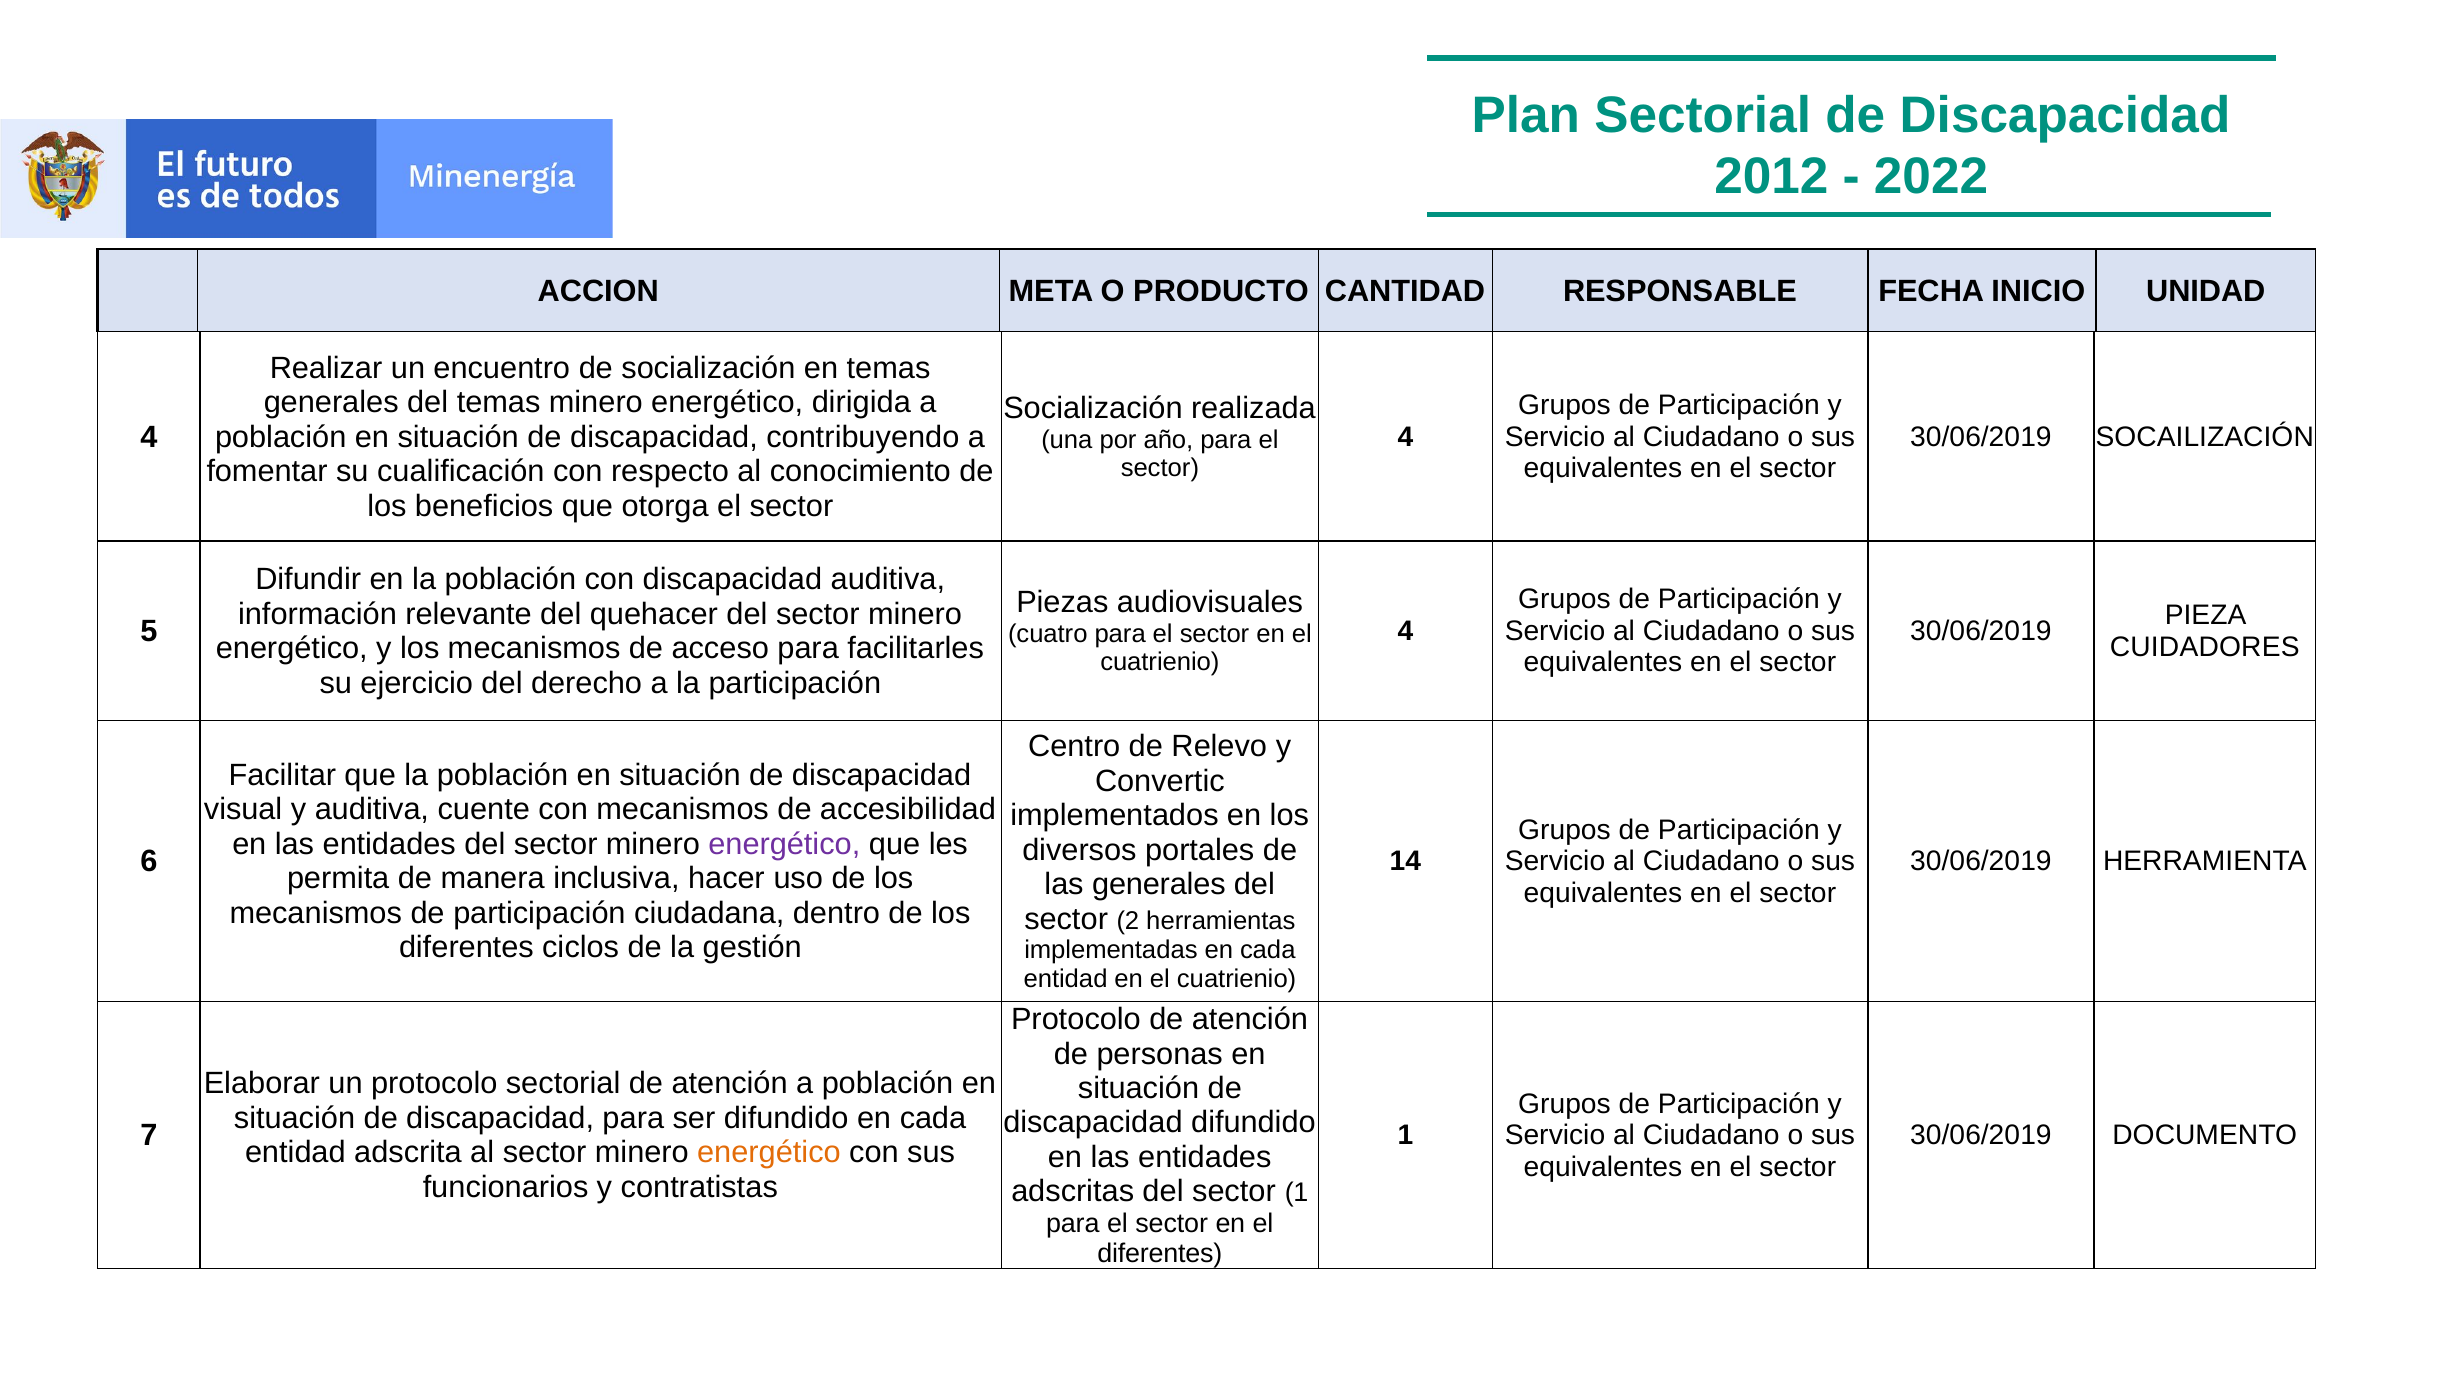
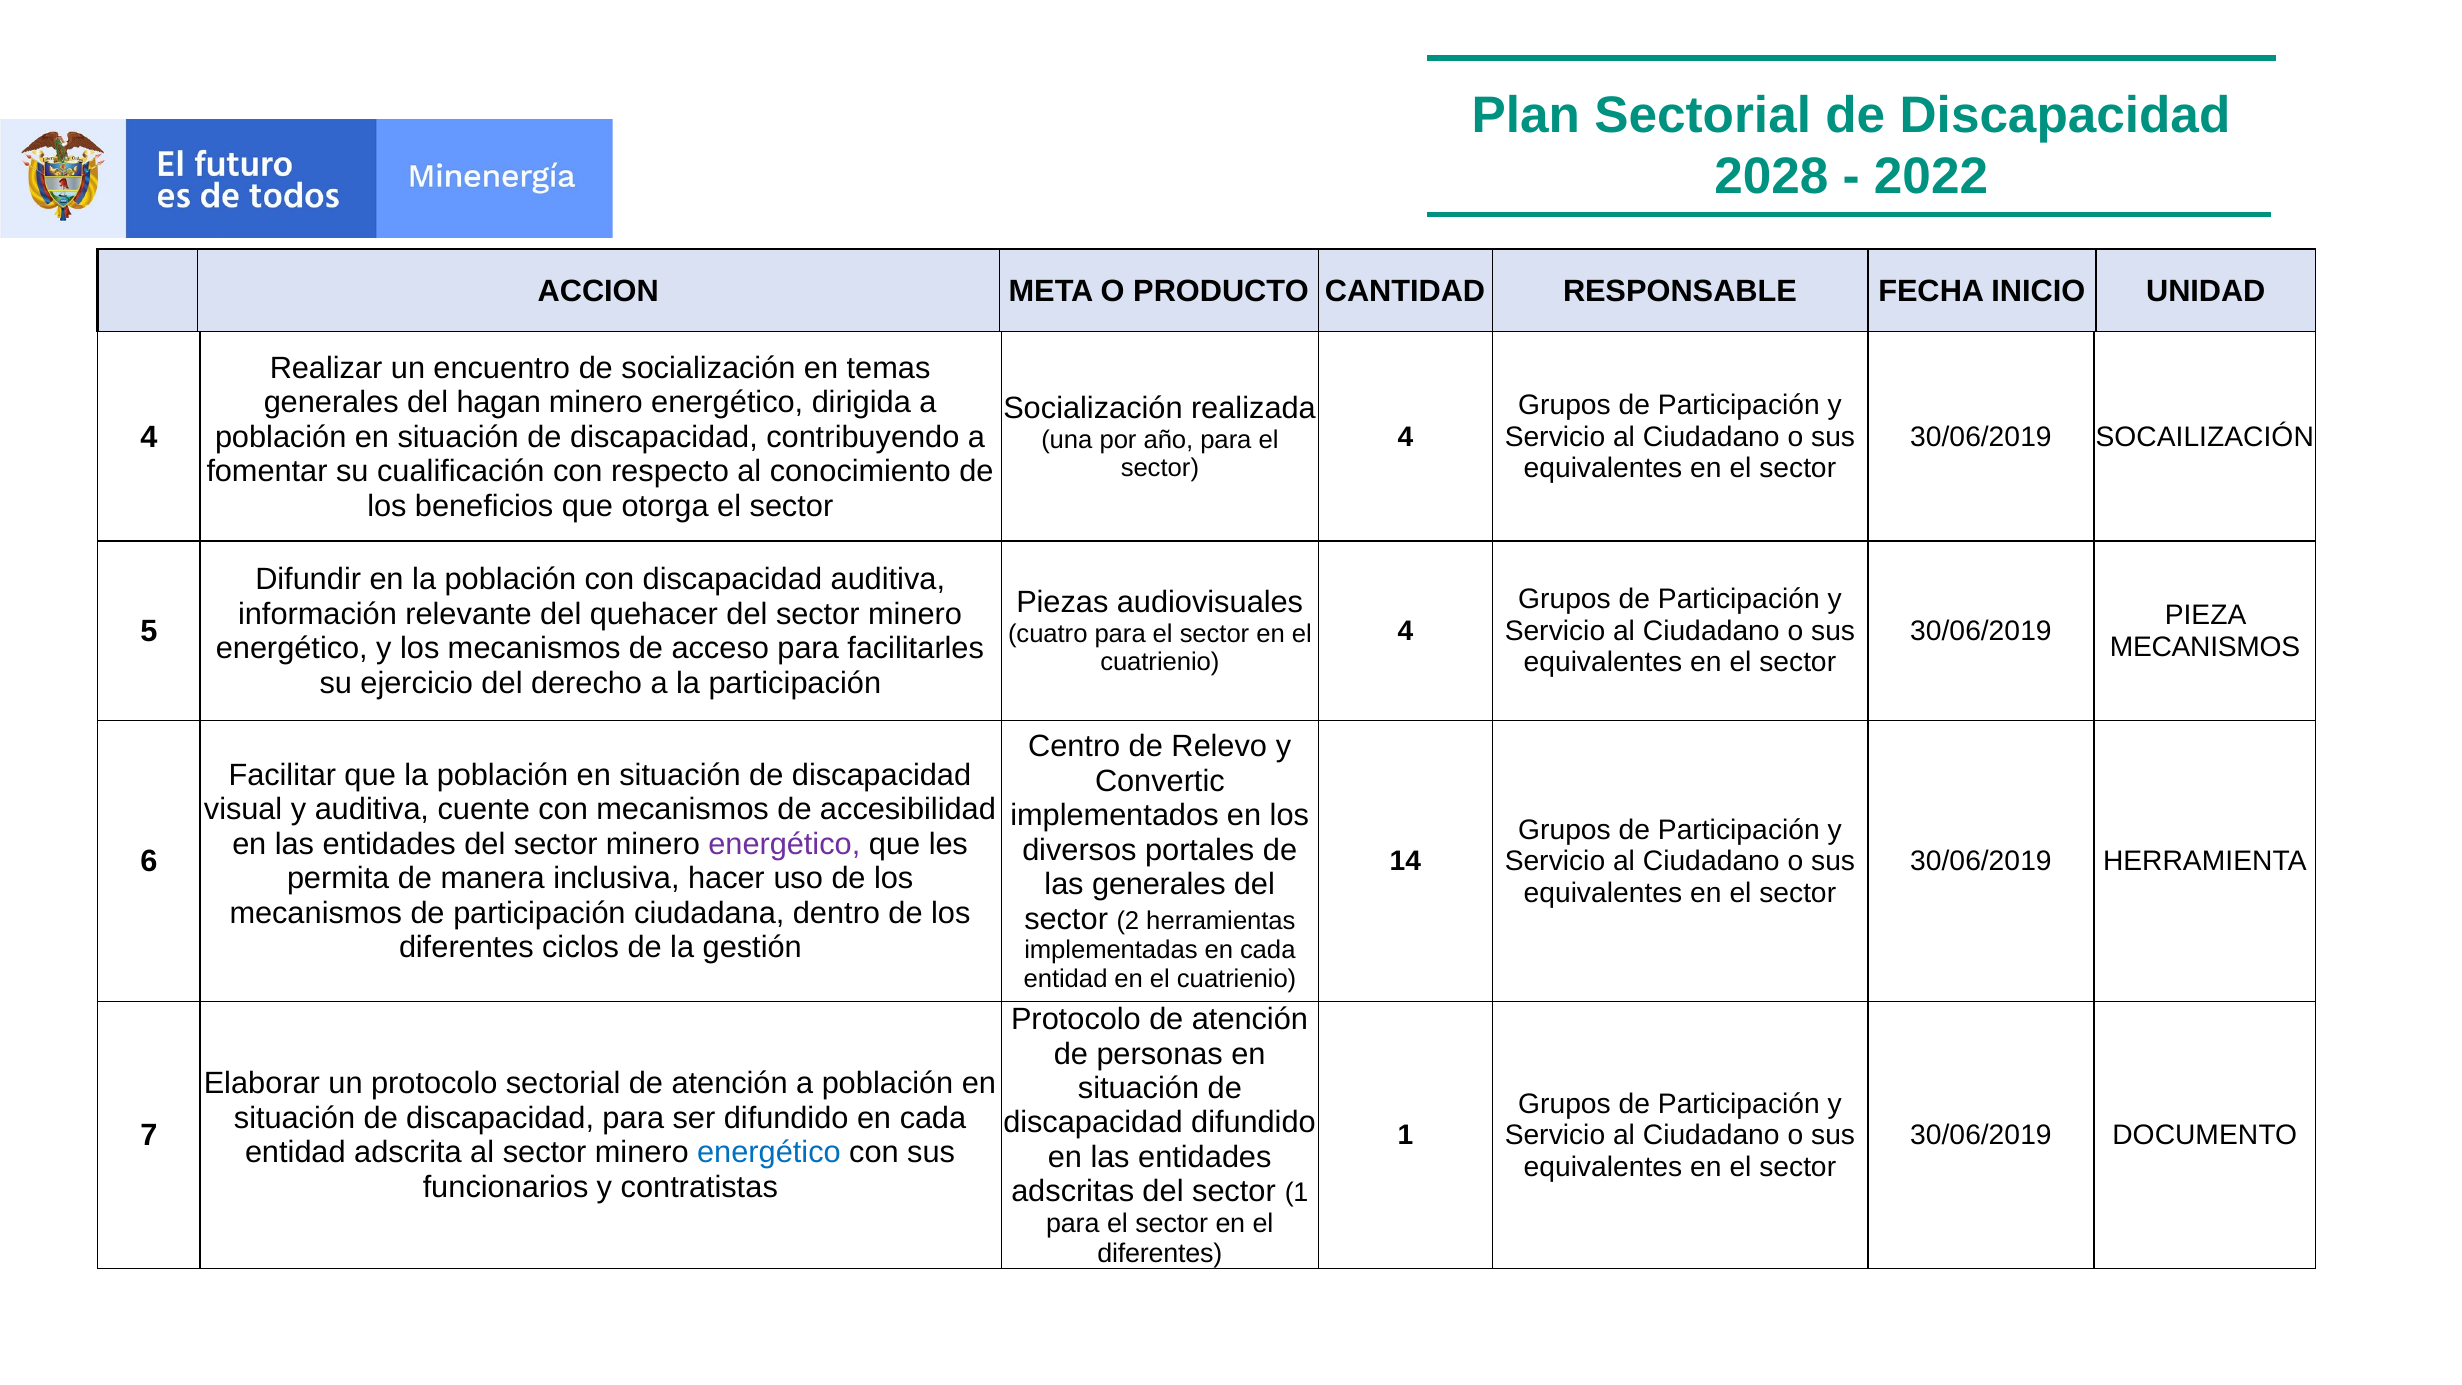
2012: 2012 -> 2028
del temas: temas -> hagan
CUIDADORES at (2205, 647): CUIDADORES -> MECANISMOS
energético at (769, 1153) colour: orange -> blue
